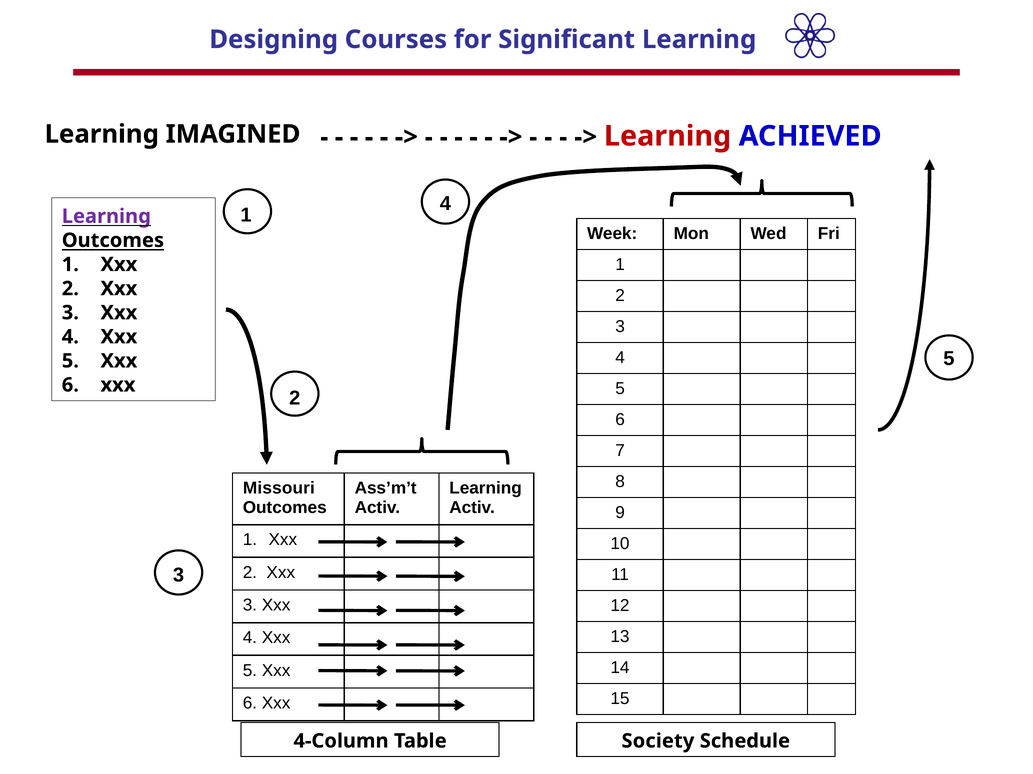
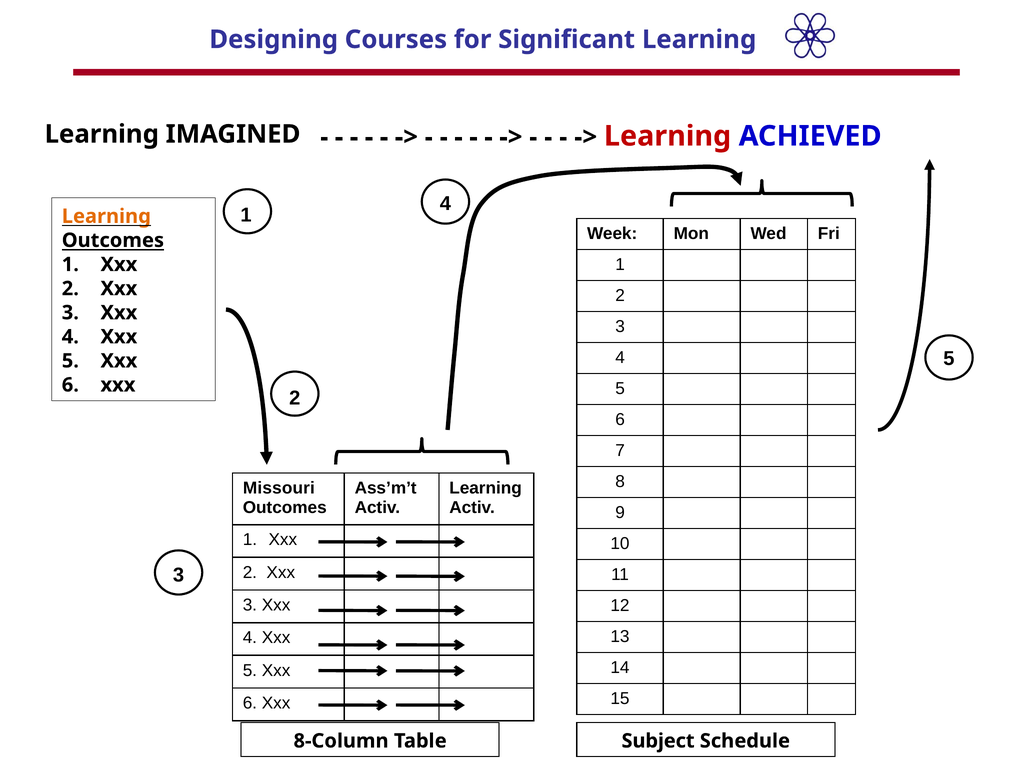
Learning at (106, 216) colour: purple -> orange
4-Column: 4-Column -> 8-Column
Society: Society -> Subject
